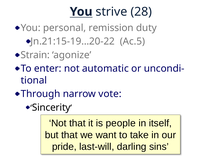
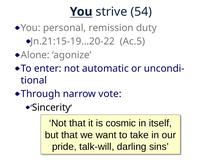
28: 28 -> 54
Strain: Strain -> Alone
people: people -> cosmic
last-will: last-will -> talk-will
